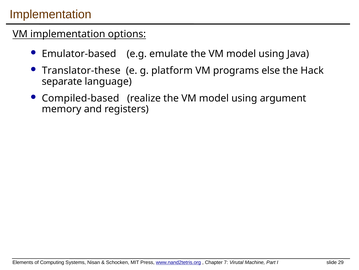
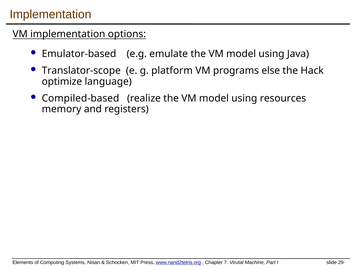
Translator-these: Translator-these -> Translator-scope
separate: separate -> optimize
argument: argument -> resources
